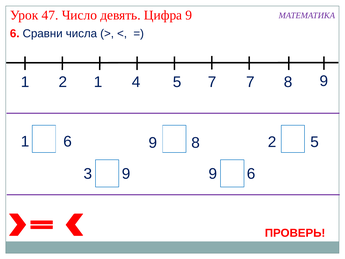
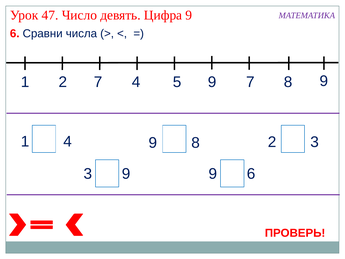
1 1: 1 -> 7
5 7: 7 -> 9
1 6: 6 -> 4
2 5: 5 -> 3
